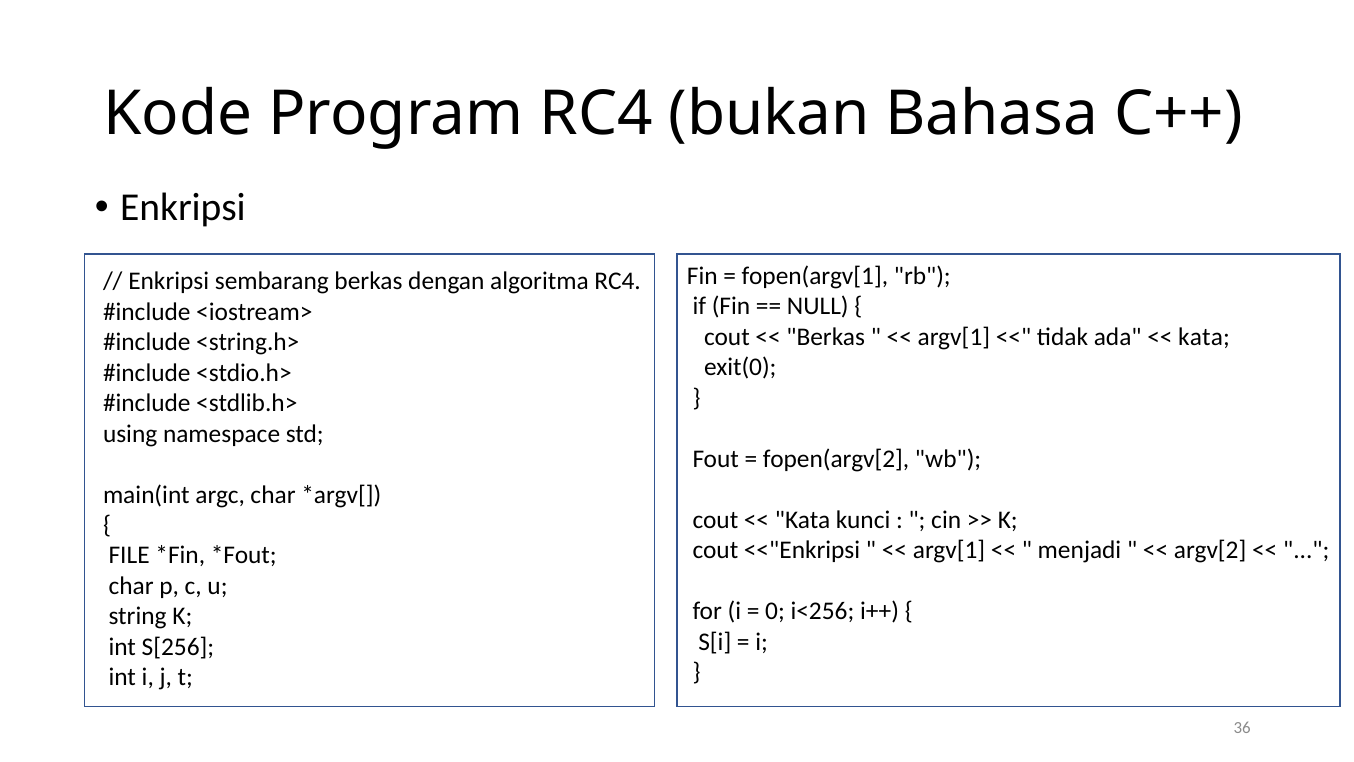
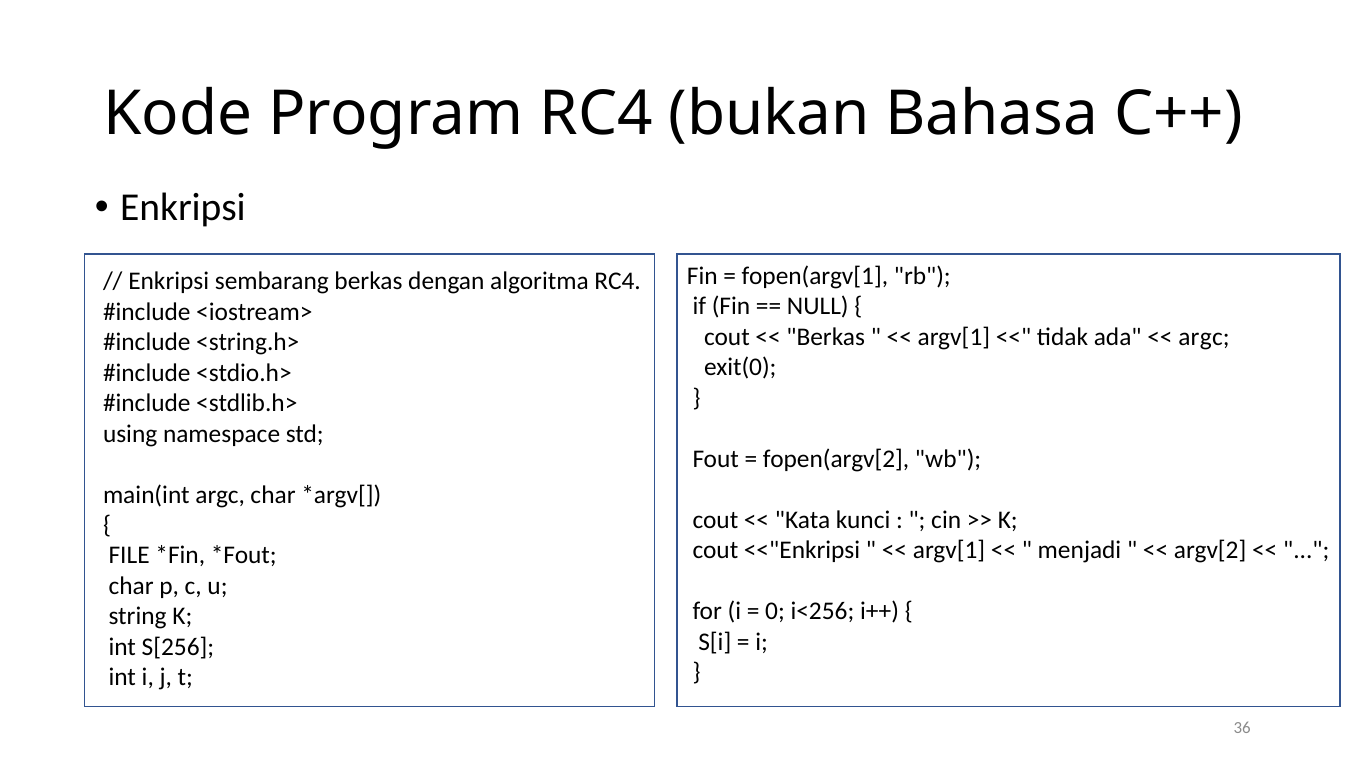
kata at (1204, 337): kata -> argc
